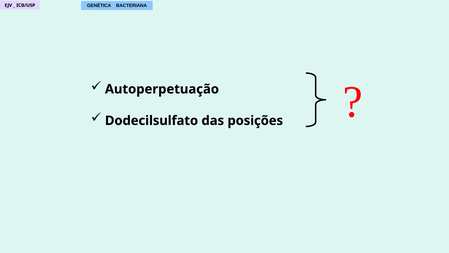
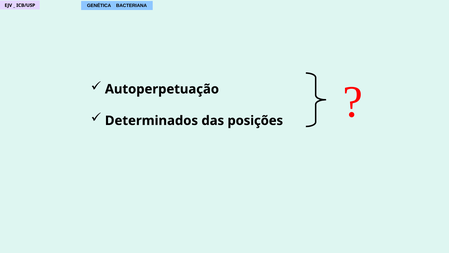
Dodecilsulfato: Dodecilsulfato -> Determinados
